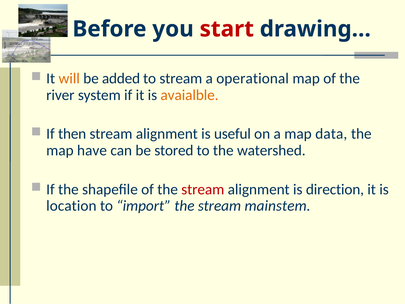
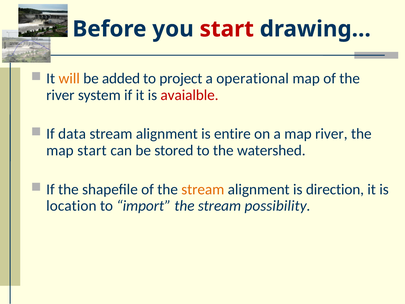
to stream: stream -> project
avaialble colour: orange -> red
then: then -> data
useful: useful -> entire
map data: data -> river
map have: have -> start
stream at (203, 189) colour: red -> orange
mainstem: mainstem -> possibility
